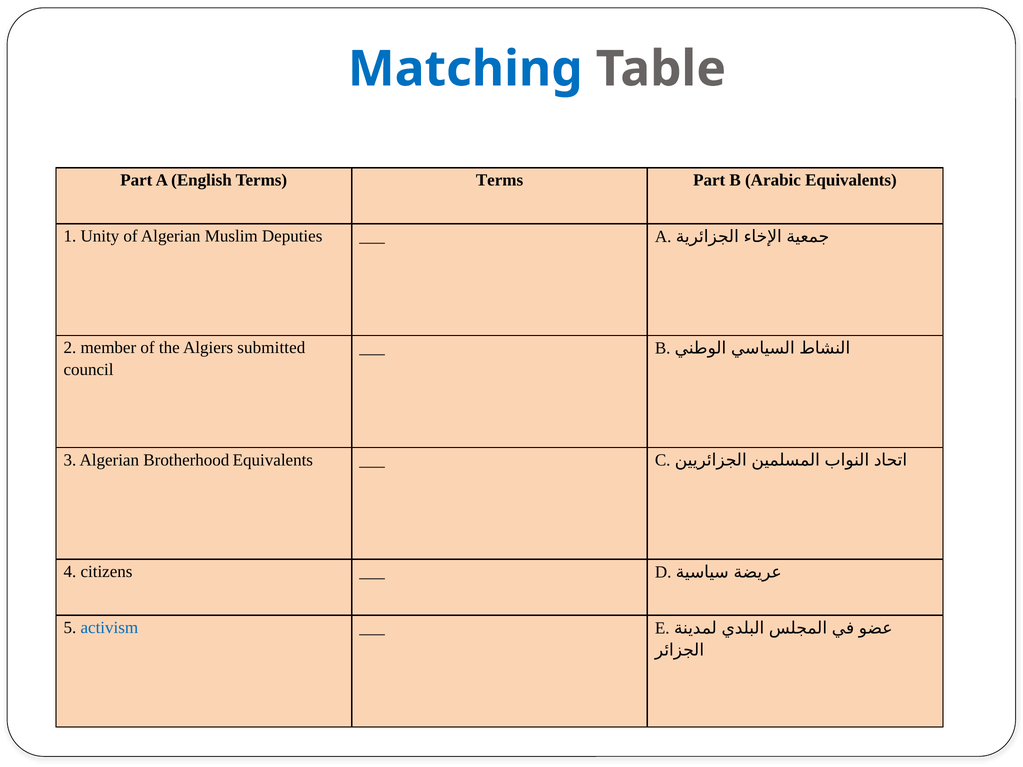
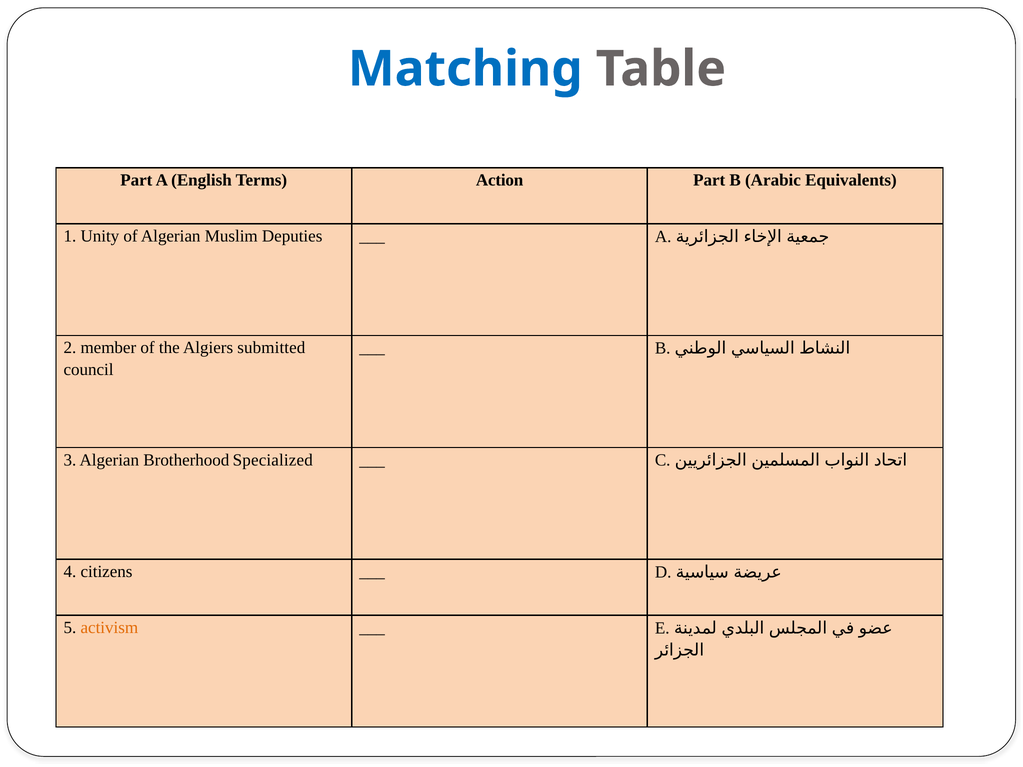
Terms Terms: Terms -> Action
Brotherhood Equivalents: Equivalents -> Specialized
activism colour: blue -> orange
